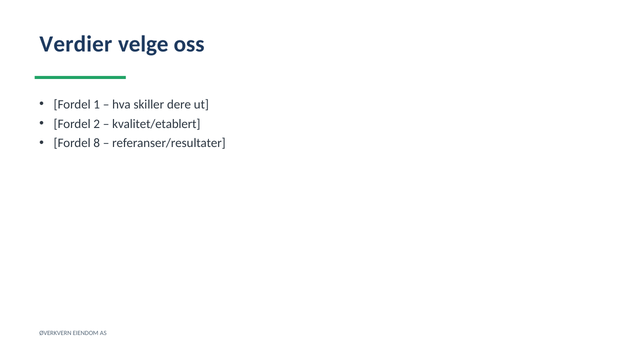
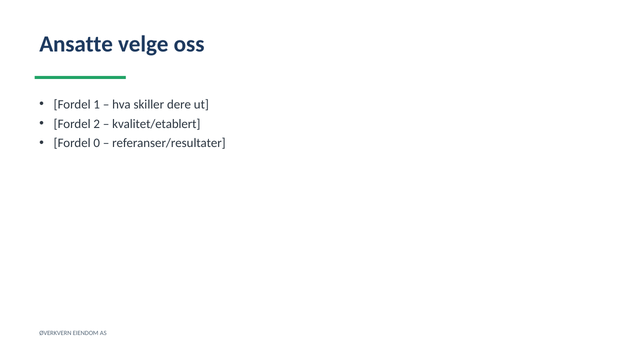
Verdier: Verdier -> Ansatte
8: 8 -> 0
